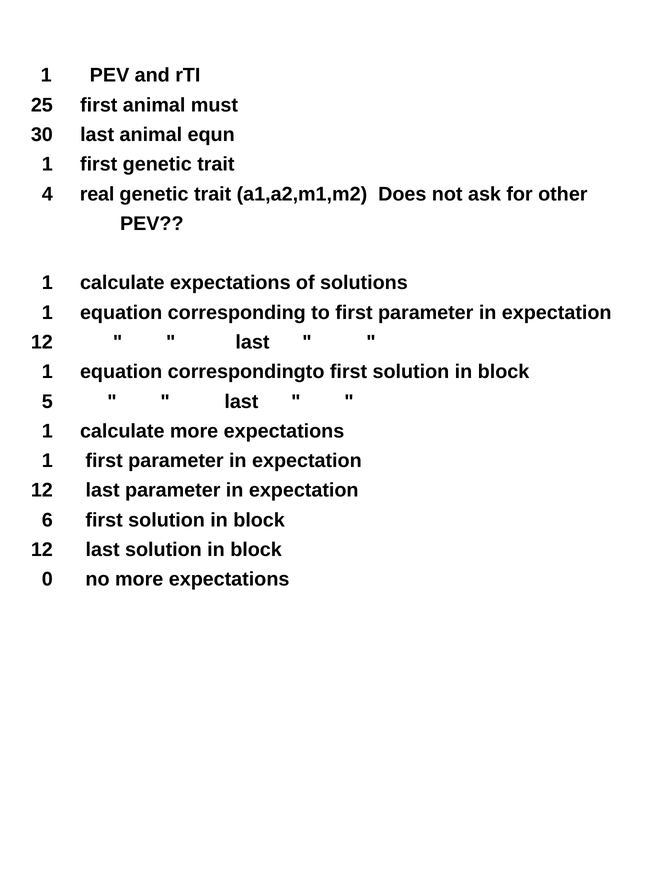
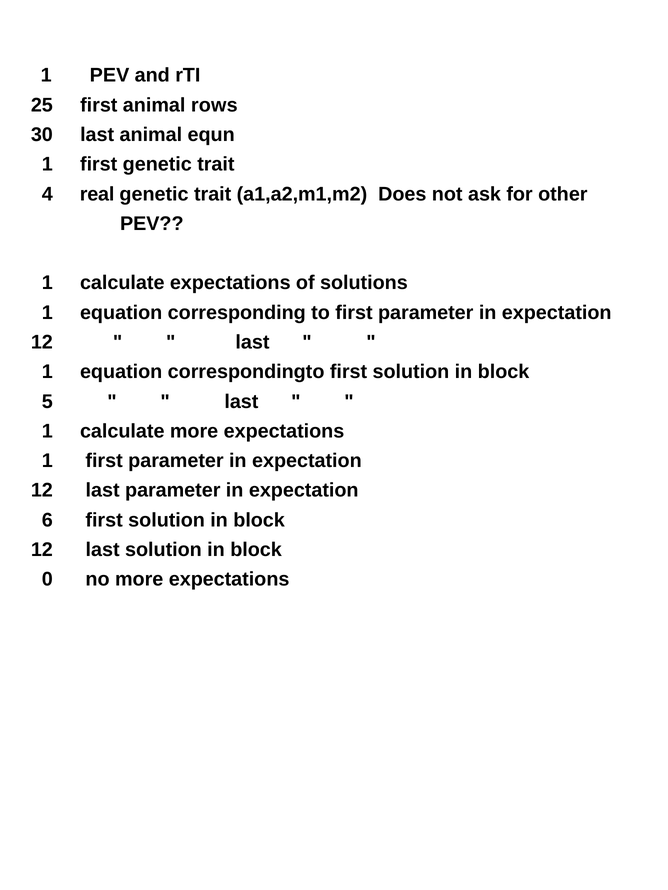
must: must -> rows
